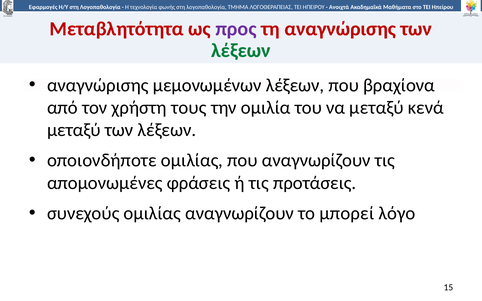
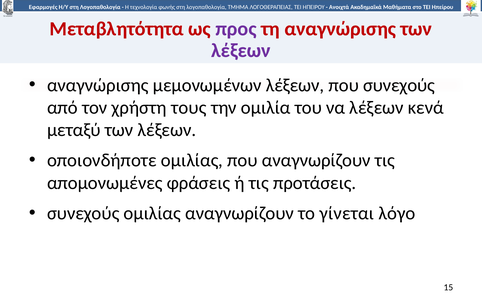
λέξεων at (241, 51) colour: green -> purple
που βραχίονα: βραχίονα -> συνεχούς
να μεταξύ: μεταξύ -> λέξεων
μπορεί: μπορεί -> γίνεται
